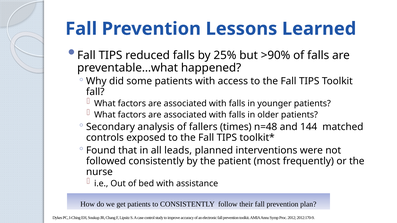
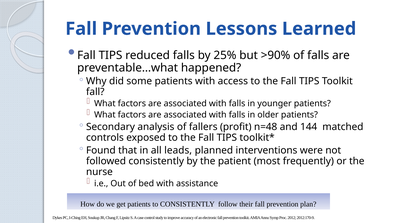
times: times -> profit
